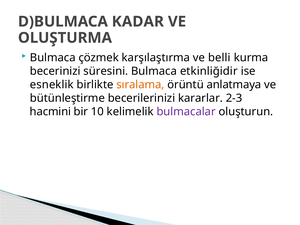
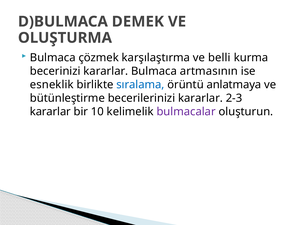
KADAR: KADAR -> DEMEK
becerinizi süresini: süresini -> kararlar
etkinliğidir: etkinliğidir -> artmasının
sıralama colour: orange -> blue
hacmini at (50, 112): hacmini -> kararlar
